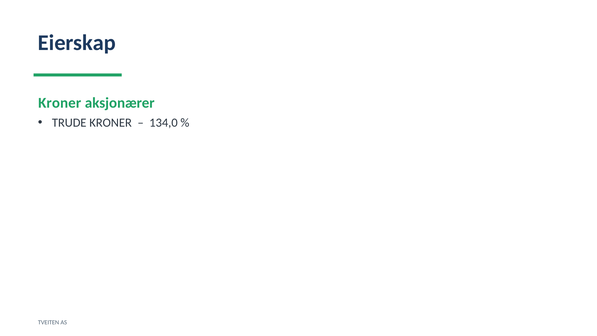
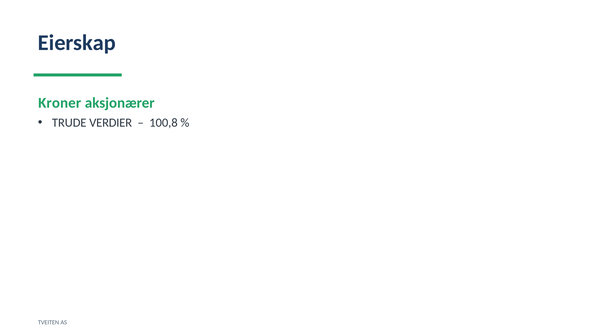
TRUDE KRONER: KRONER -> VERDIER
134,0: 134,0 -> 100,8
